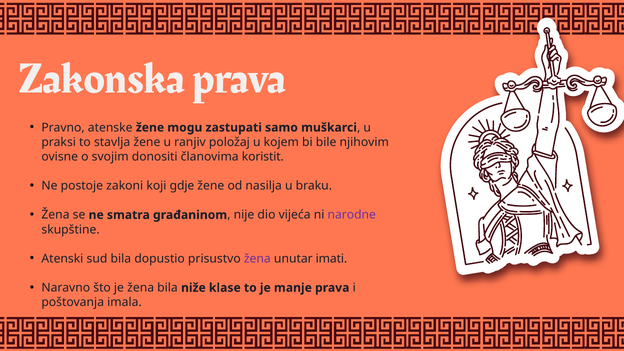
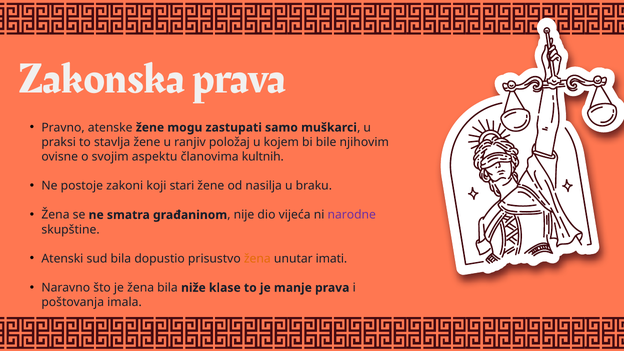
donositi: donositi -> aspektu
koristit: koristit -> kultnih
gdje: gdje -> stari
žena at (257, 259) colour: purple -> orange
